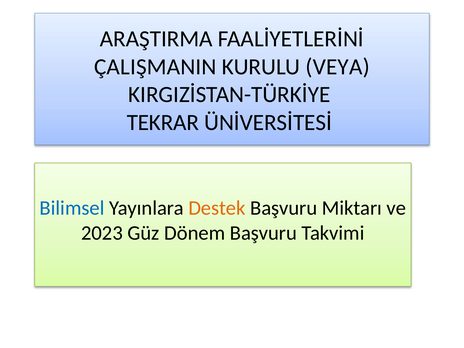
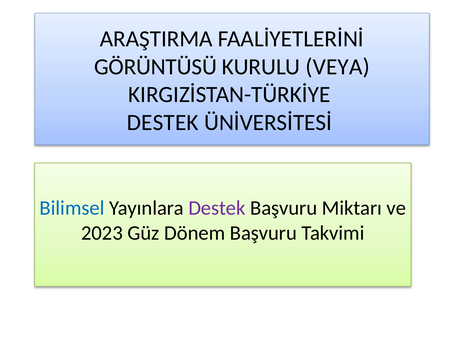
ÇALIŞMANIN: ÇALIŞMANIN -> GÖRÜNTÜSÜ
TEKRAR at (163, 122): TEKRAR -> DESTEK
Destek at (217, 208) colour: orange -> purple
